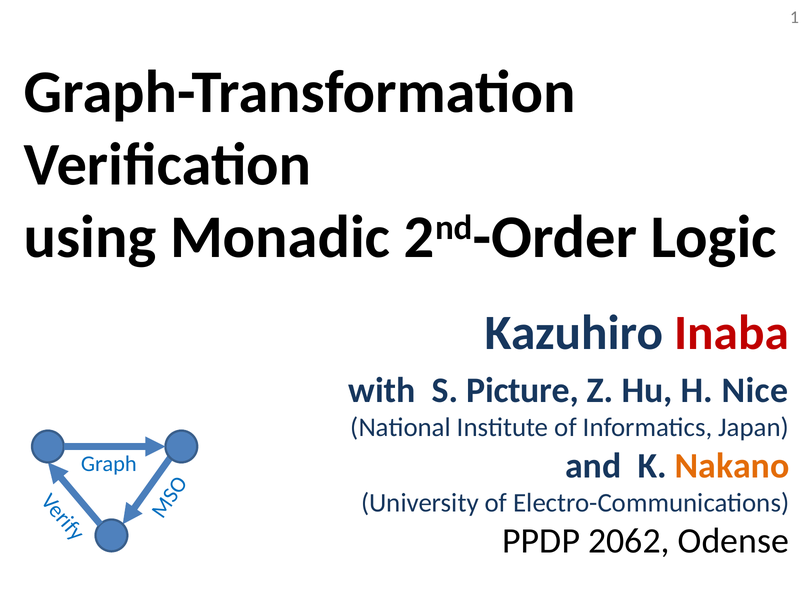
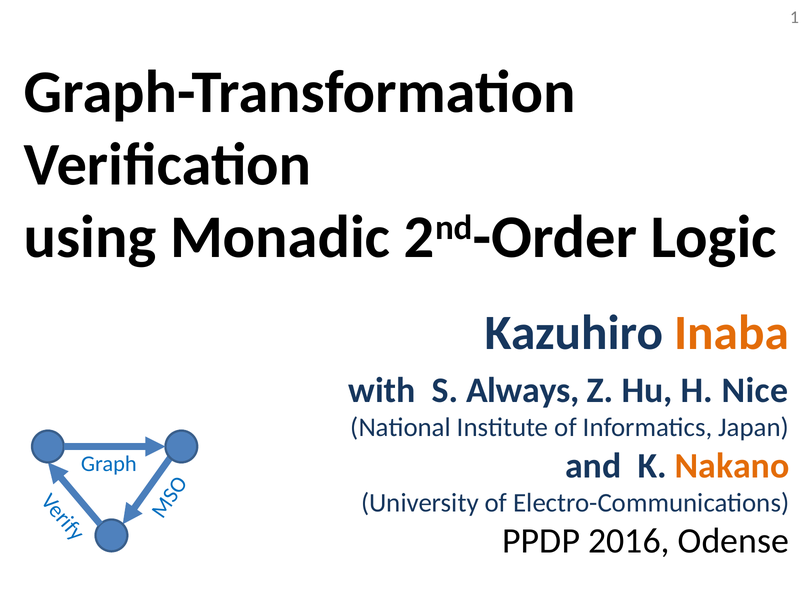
Inaba colour: red -> orange
Picture: Picture -> Always
2062: 2062 -> 2016
